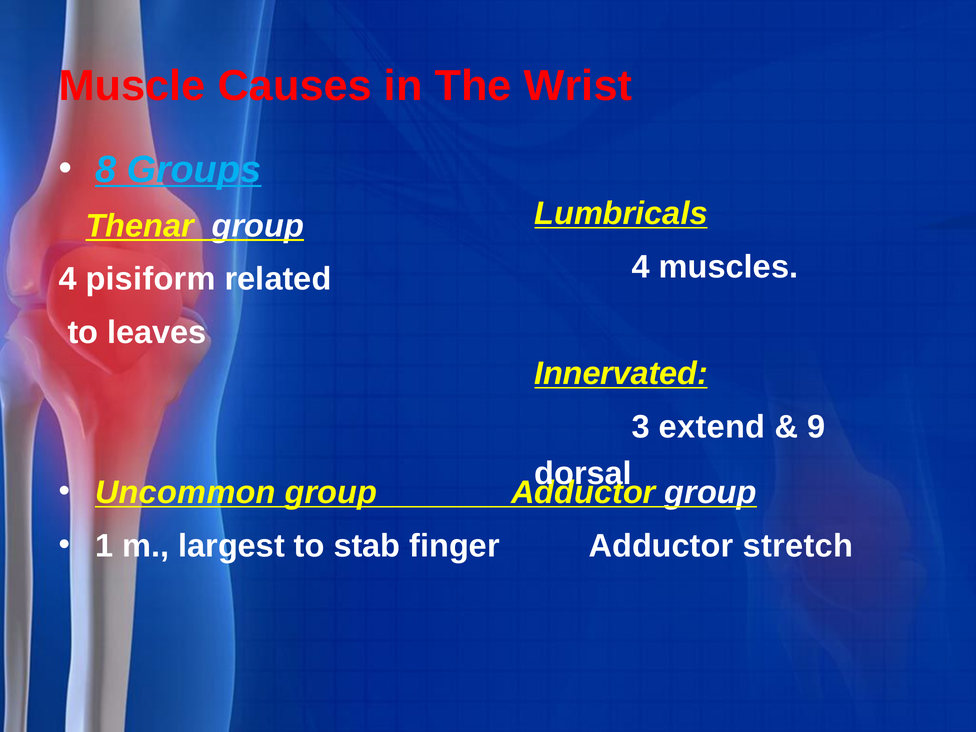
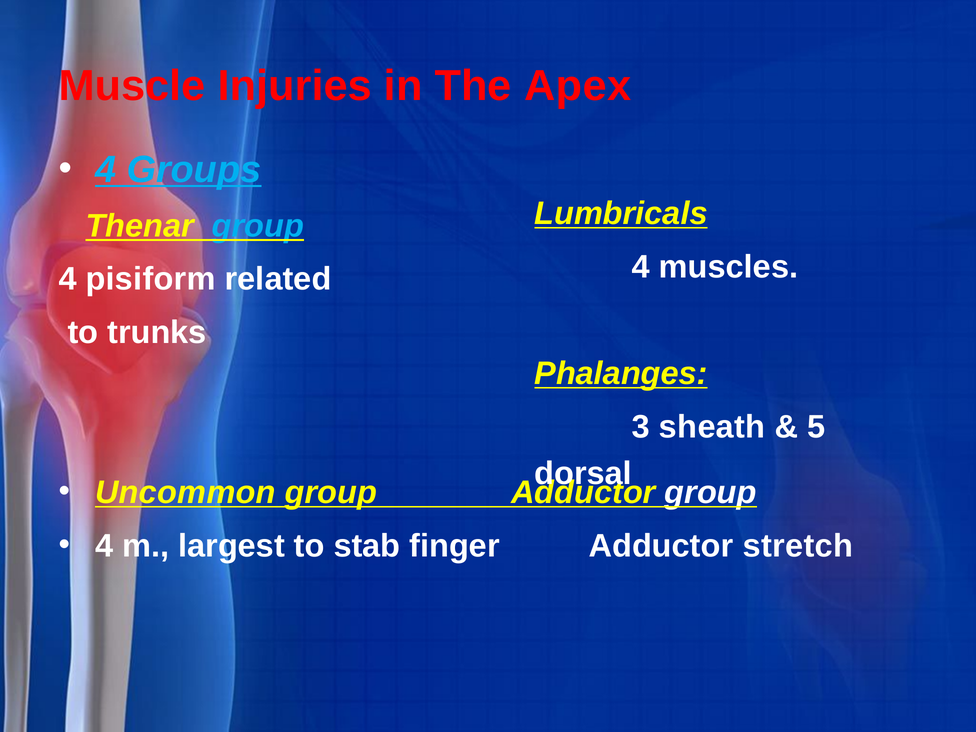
Causes: Causes -> Injuries
Wrist: Wrist -> Apex
8 at (106, 170): 8 -> 4
group at (258, 226) colour: white -> light blue
leaves: leaves -> trunks
Innervated: Innervated -> Phalanges
extend: extend -> sheath
9: 9 -> 5
1 at (104, 546): 1 -> 4
